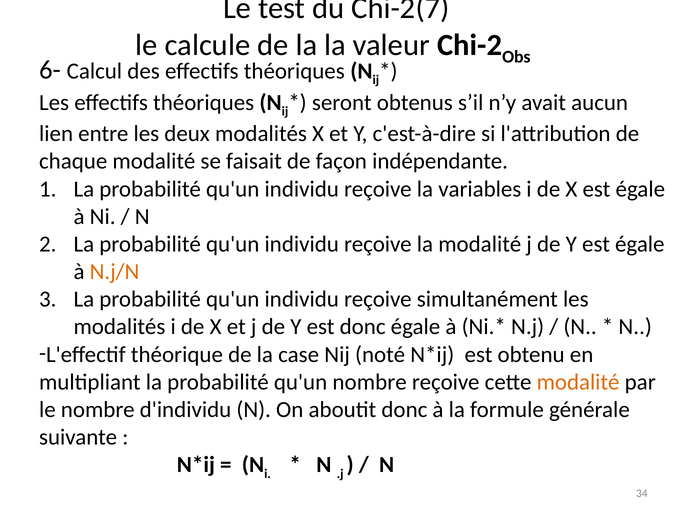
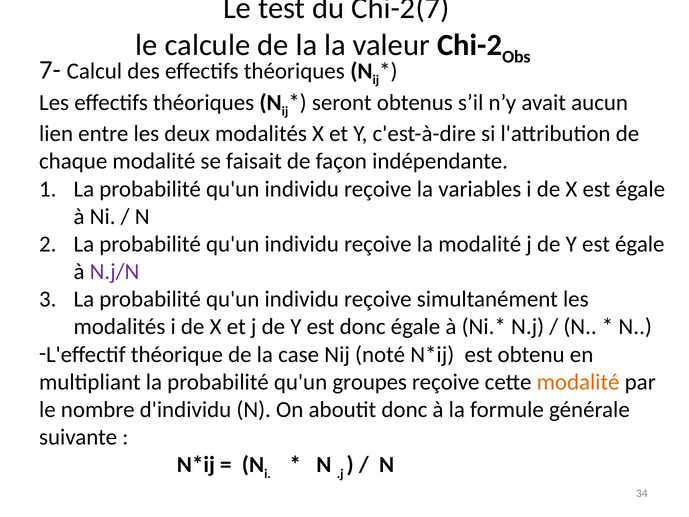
6-: 6- -> 7-
N.j/N colour: orange -> purple
qu'un nombre: nombre -> groupes
